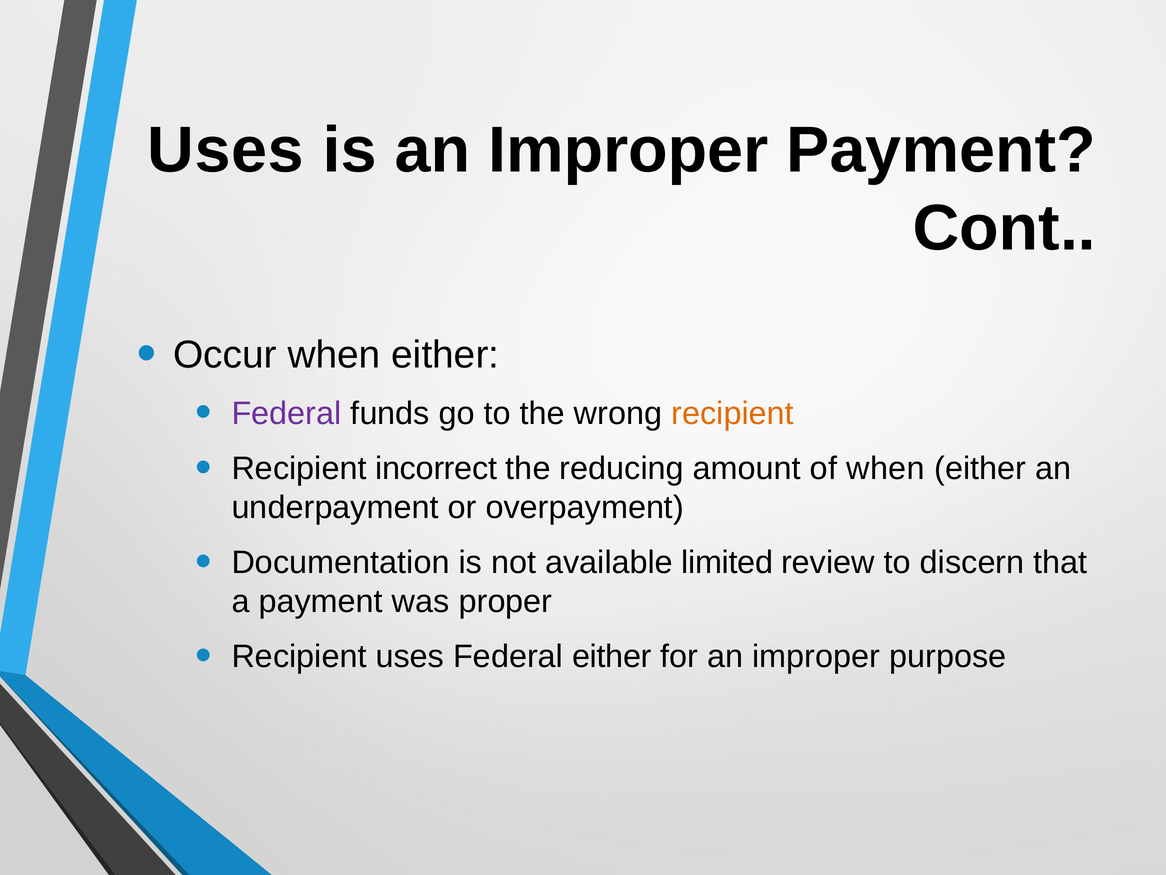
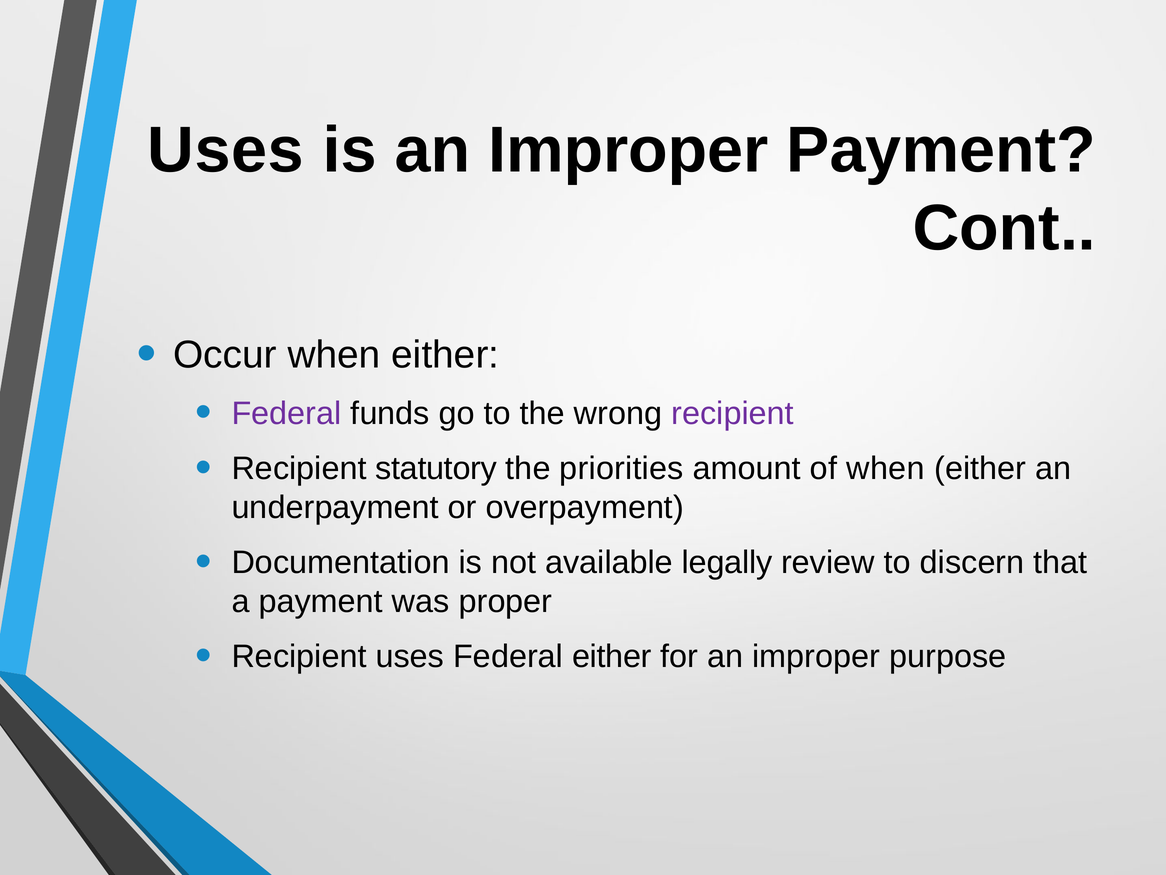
recipient at (733, 413) colour: orange -> purple
incorrect: incorrect -> statutory
reducing: reducing -> priorities
limited: limited -> legally
